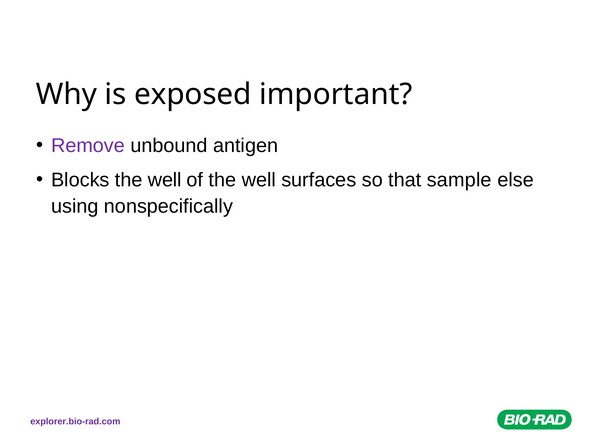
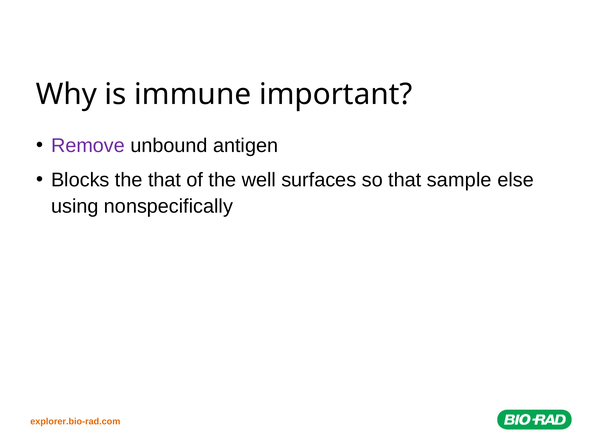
exposed: exposed -> immune
Blocks the well: well -> that
explorer.bio-rad.com colour: purple -> orange
